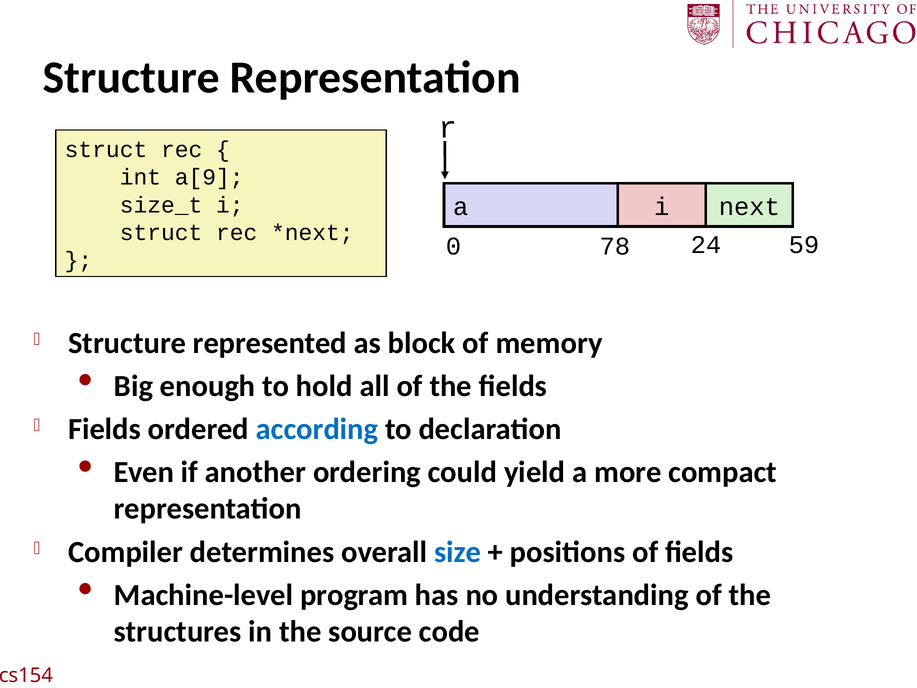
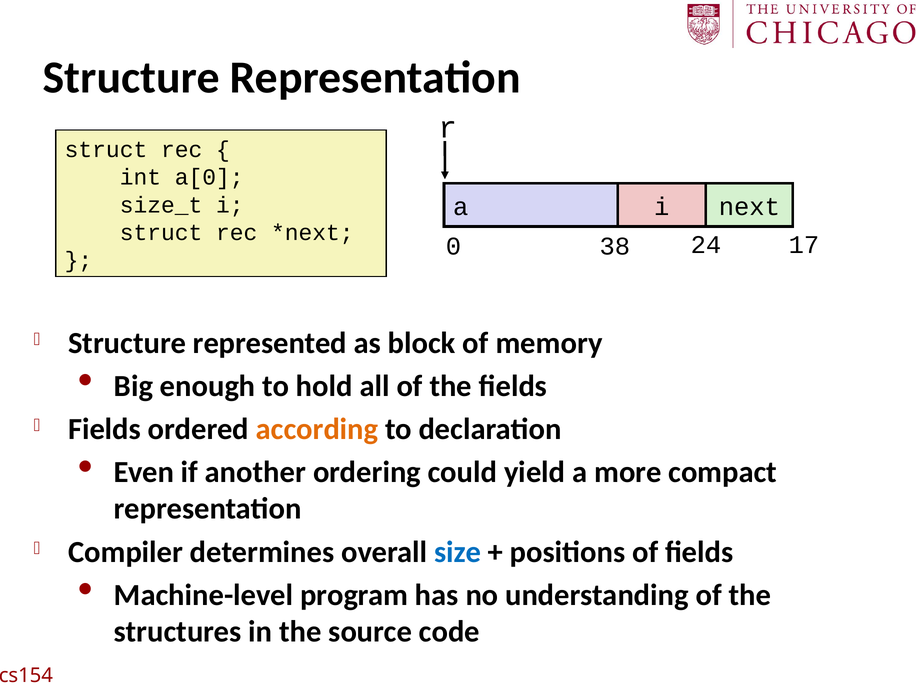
a[9: a[9 -> a[0
78: 78 -> 38
59: 59 -> 17
according colour: blue -> orange
